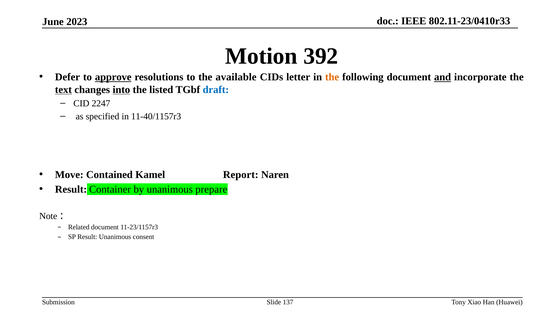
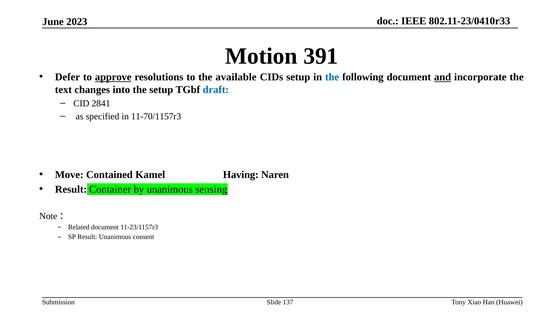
392: 392 -> 391
CIDs letter: letter -> setup
the at (332, 77) colour: orange -> blue
text underline: present -> none
into underline: present -> none
the listed: listed -> setup
2247: 2247 -> 2841
11-40/1157r3: 11-40/1157r3 -> 11-70/1157r3
Report: Report -> Having
prepare: prepare -> sensing
